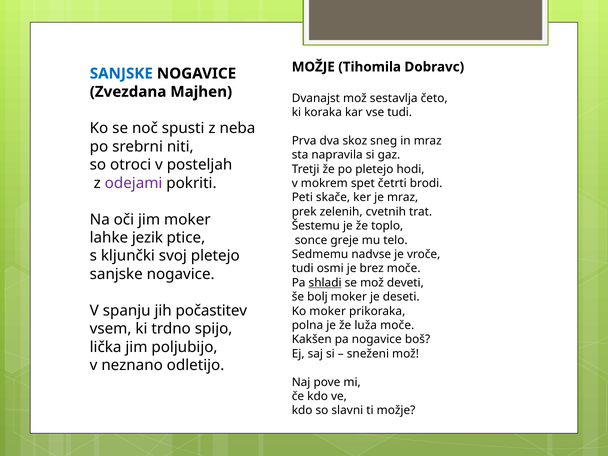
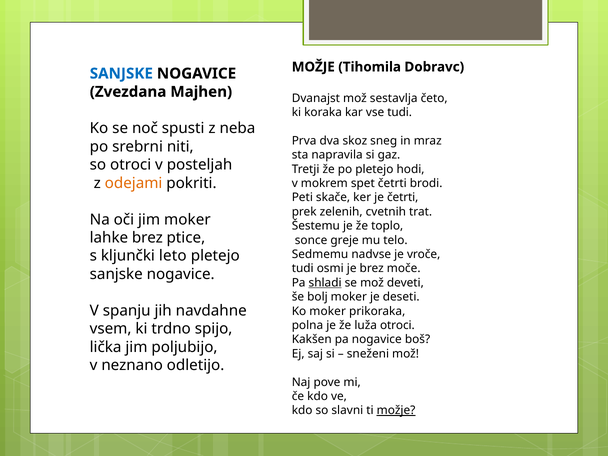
odejami colour: purple -> orange
je mraz: mraz -> četrti
lahke jezik: jezik -> brez
svoj: svoj -> leto
počastitev: počastitev -> navdahne
luža moče: moče -> otroci
možje at (396, 410) underline: none -> present
